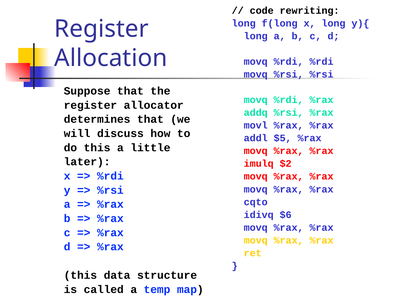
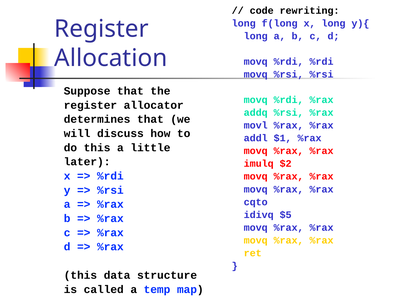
$5: $5 -> $1
$6: $6 -> $5
